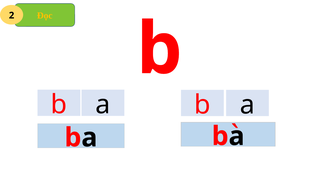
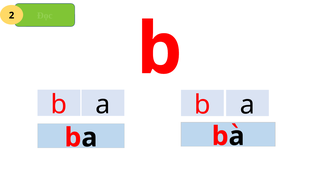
Đọc colour: yellow -> light green
